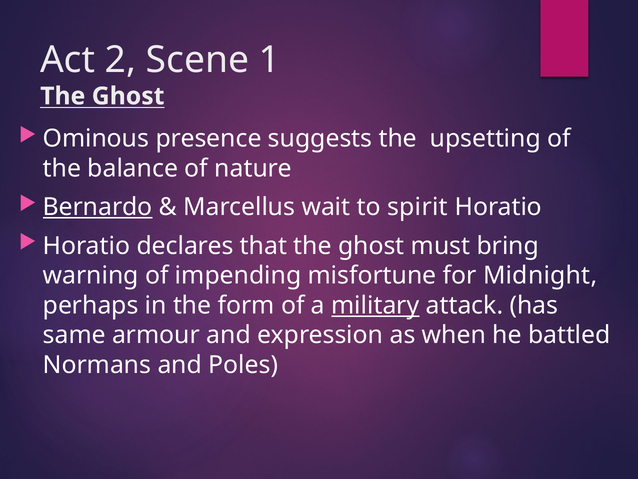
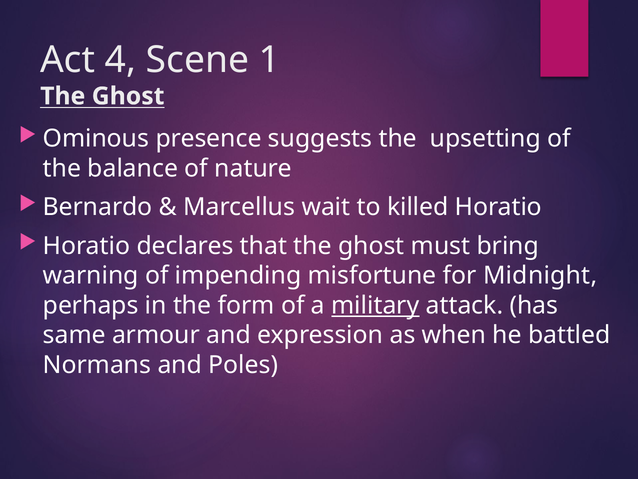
2: 2 -> 4
Bernardo underline: present -> none
spirit: spirit -> killed
